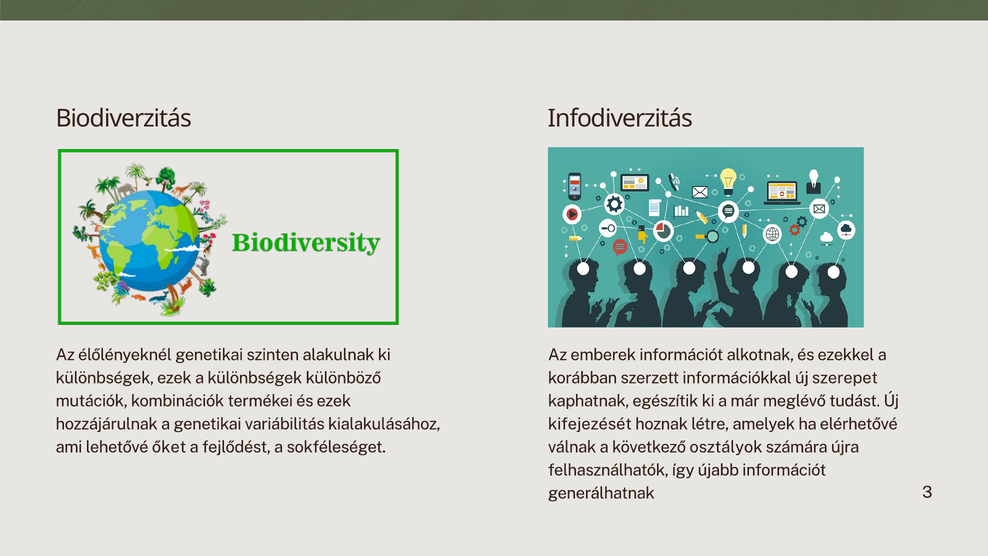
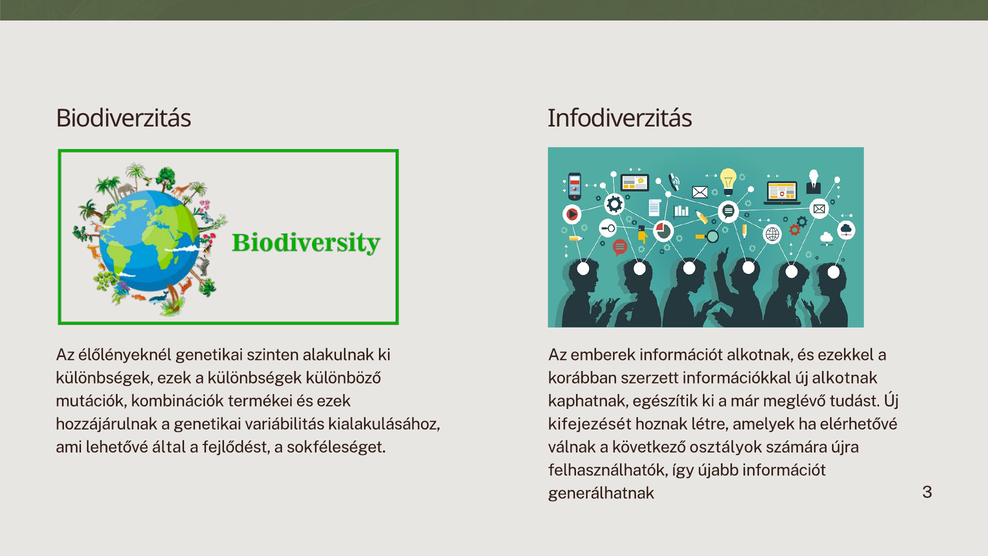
új szerepet: szerepet -> alkotnak
őket: őket -> által
